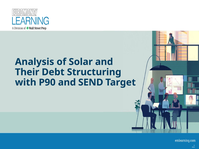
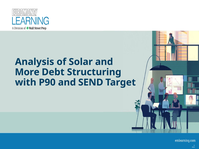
Their: Their -> More
